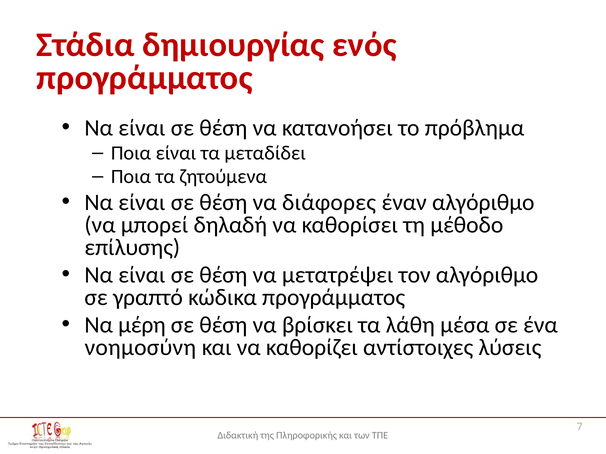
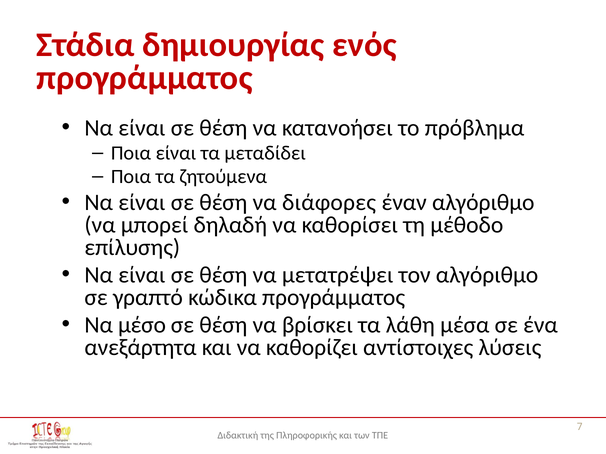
μέρη: μέρη -> μέσο
νοημοσύνη: νοημοσύνη -> ανεξάρτητα
